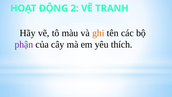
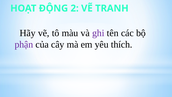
ghi colour: orange -> purple
